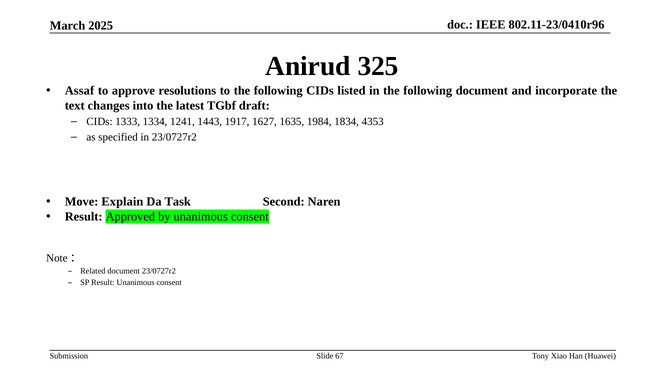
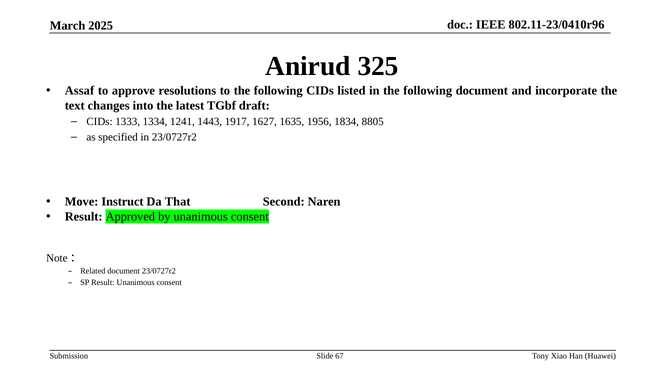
1984: 1984 -> 1956
4353: 4353 -> 8805
Explain: Explain -> Instruct
Task: Task -> That
